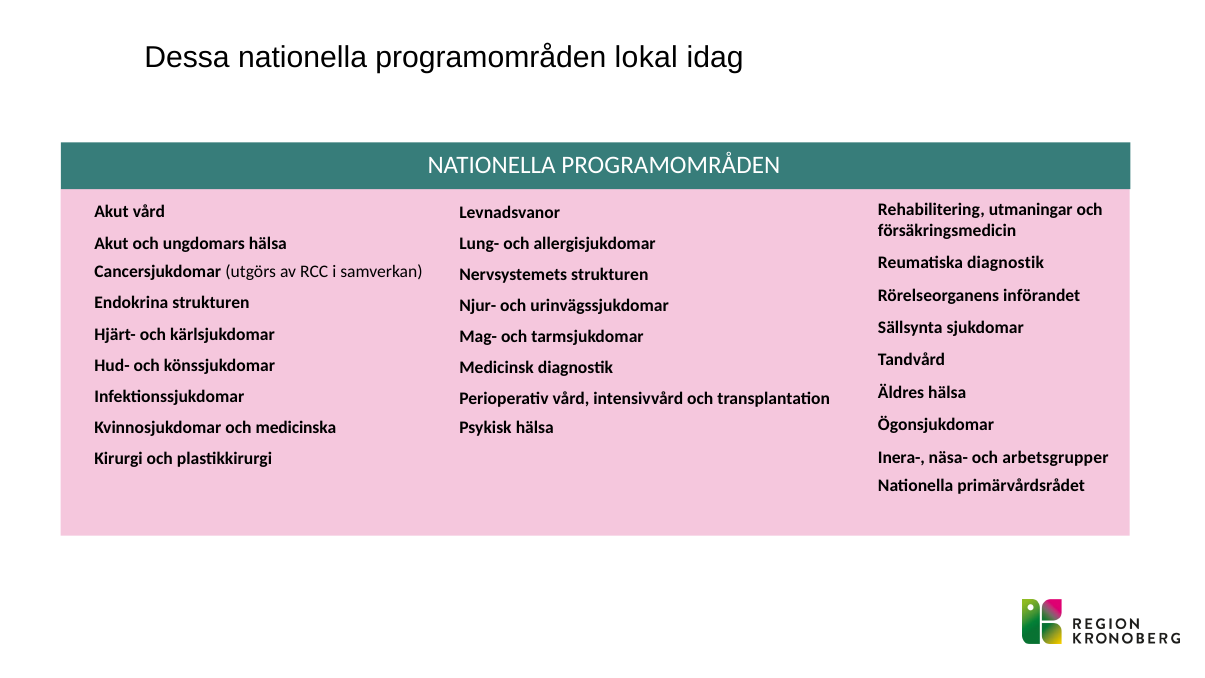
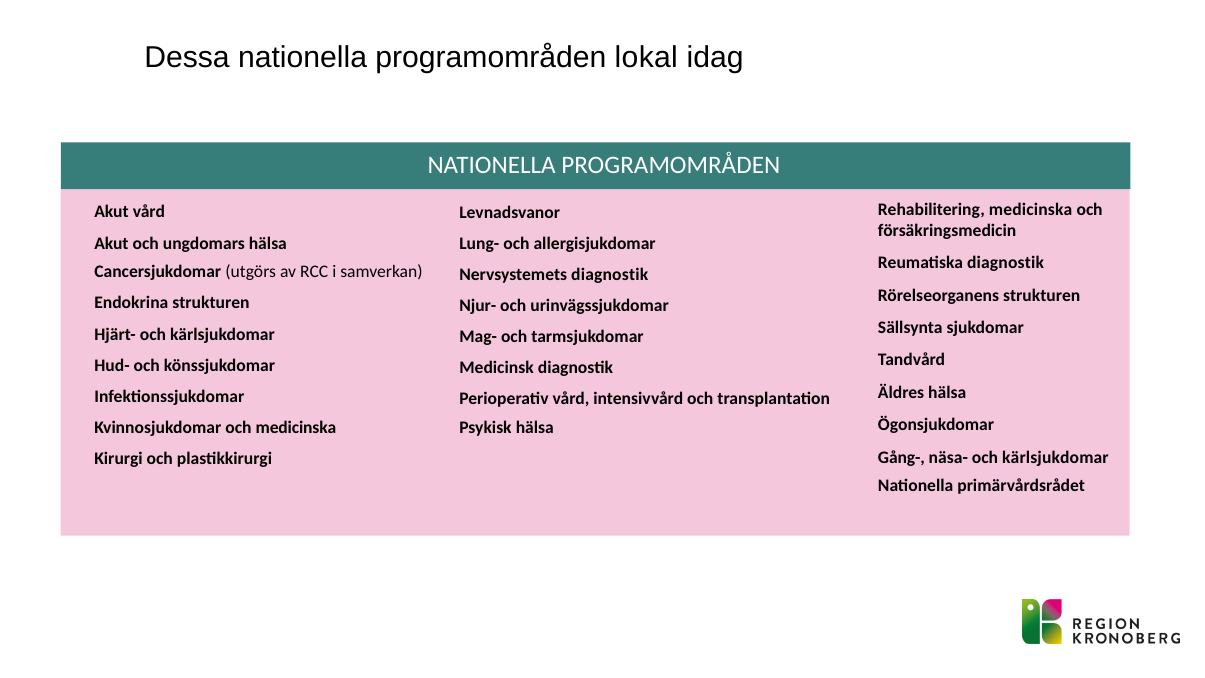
Rehabilitering utmaningar: utmaningar -> medicinska
Nervsystemets strukturen: strukturen -> diagnostik
Rörelseorganens införandet: införandet -> strukturen
Inera-: Inera- -> Gång-
näsa- och arbetsgrupper: arbetsgrupper -> kärlsjukdomar
